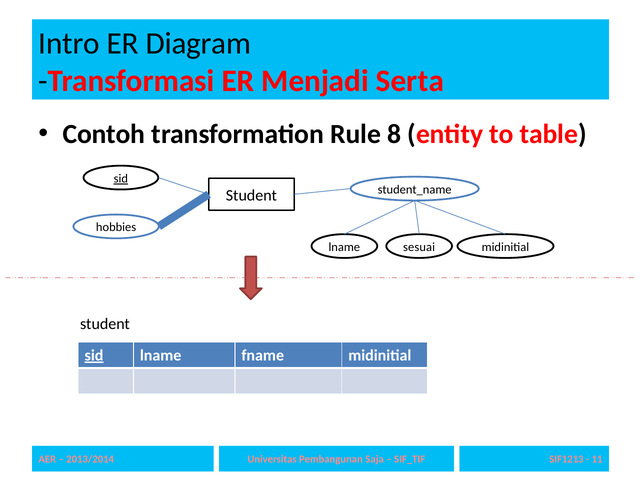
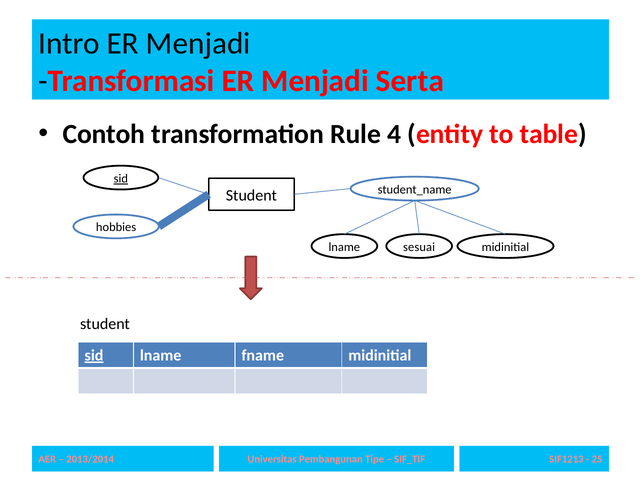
Intro ER Diagram: Diagram -> Menjadi
8: 8 -> 4
Saja: Saja -> Tipe
11: 11 -> 25
